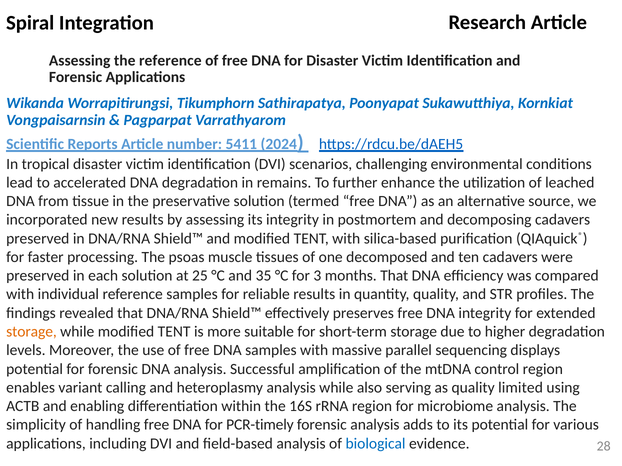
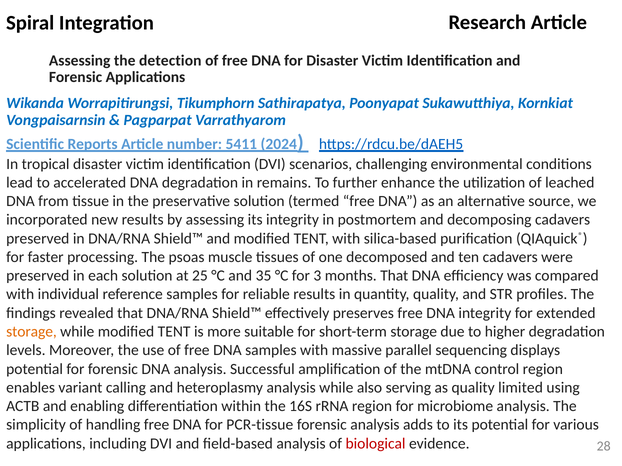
the reference: reference -> detection
PCR-timely: PCR-timely -> PCR-tissue
biological colour: blue -> red
